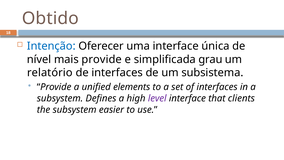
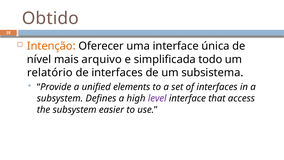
Intenção colour: blue -> orange
mais provide: provide -> arquivo
grau: grau -> todo
clients: clients -> access
